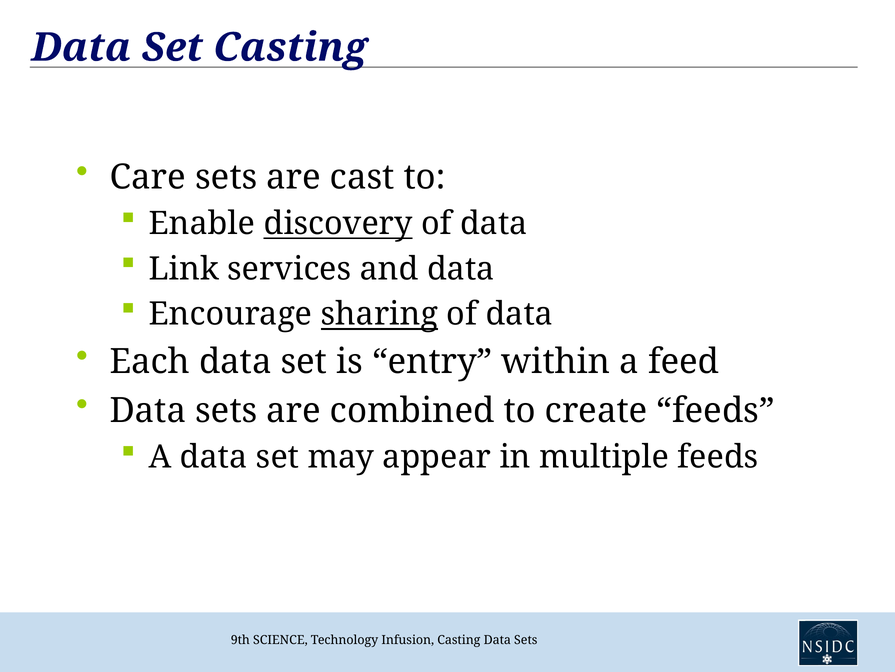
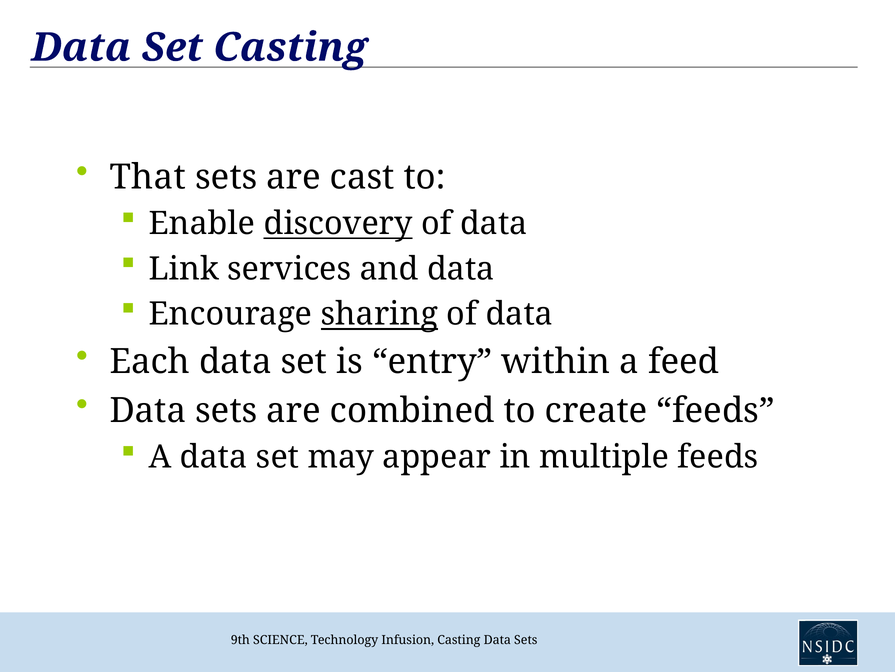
Care: Care -> That
